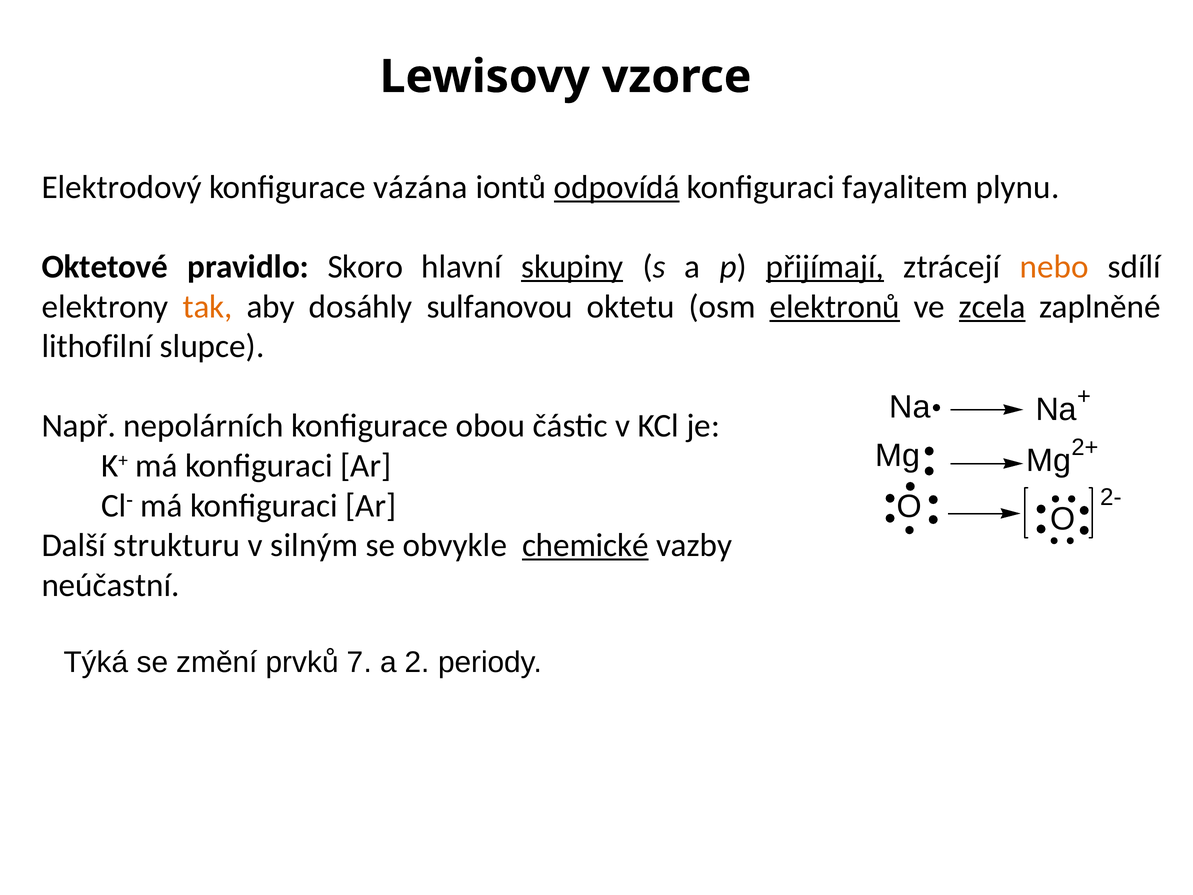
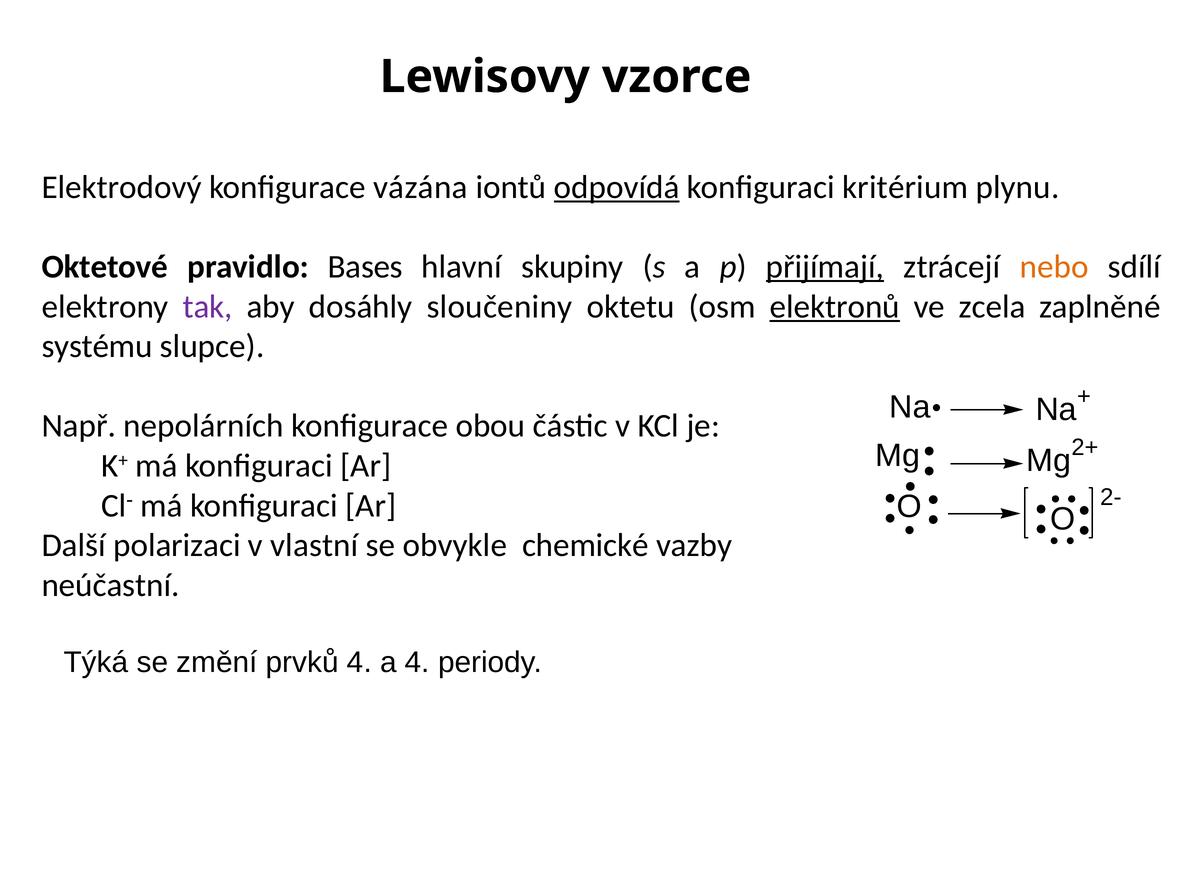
fayalitem: fayalitem -> kritérium
Skoro: Skoro -> Bases
skupiny underline: present -> none
tak colour: orange -> purple
sulfanovou: sulfanovou -> sloučeniny
zcela underline: present -> none
lithofilní: lithofilní -> systému
strukturu: strukturu -> polarizaci
silným: silným -> vlastní
chemické underline: present -> none
prvků 7: 7 -> 4
a 2: 2 -> 4
